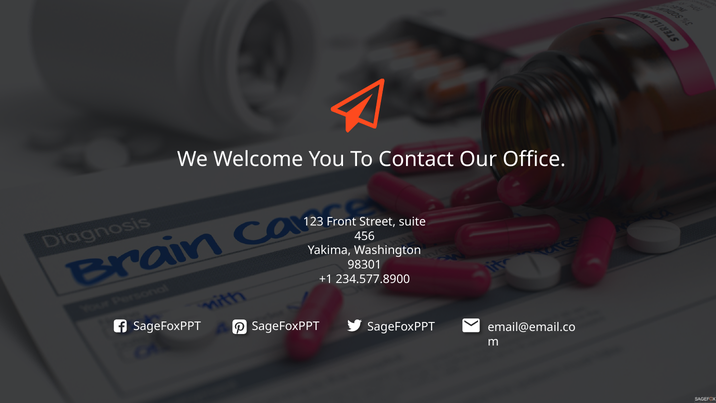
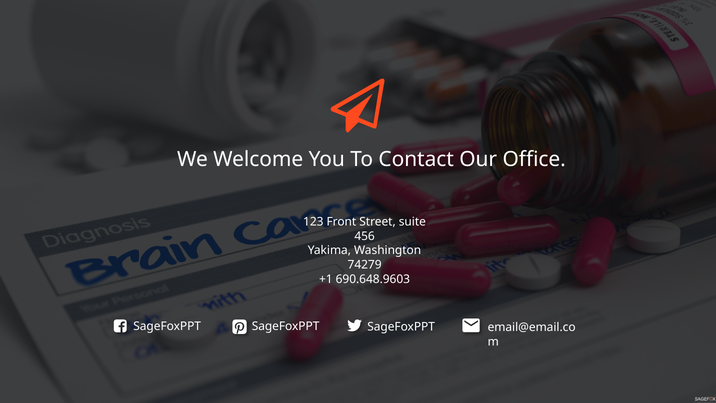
98301: 98301 -> 74279
234.577.8900: 234.577.8900 -> 690.648.9603
